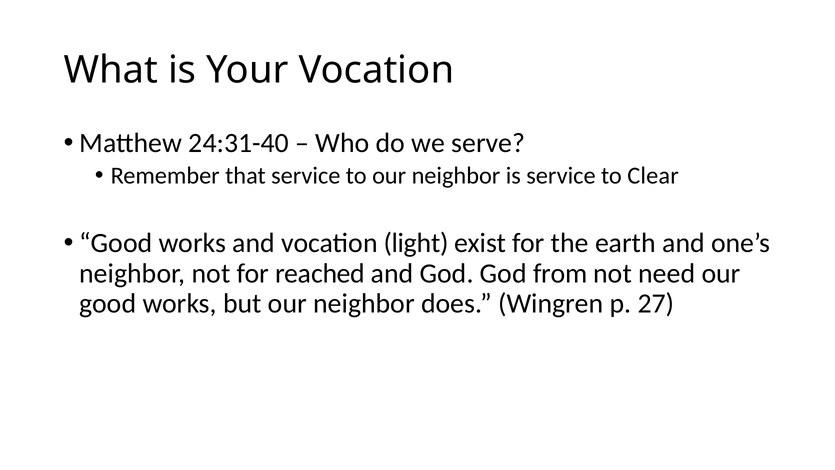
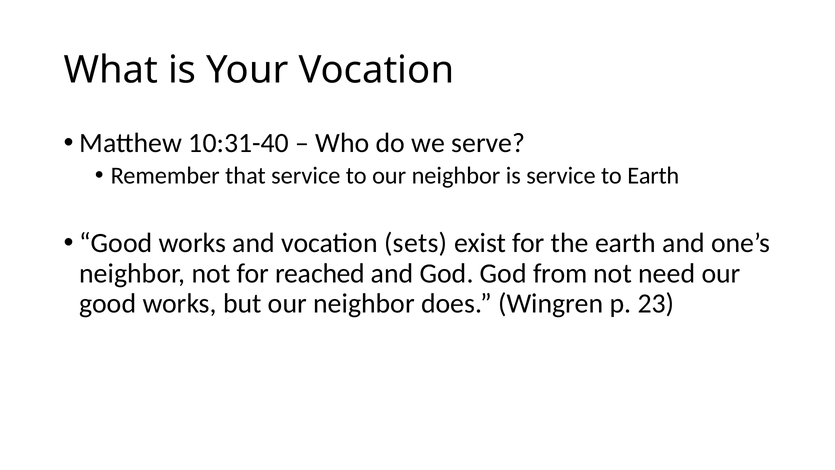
24:31-40: 24:31-40 -> 10:31-40
to Clear: Clear -> Earth
light: light -> sets
27: 27 -> 23
